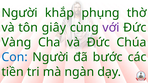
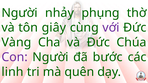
khắp: khắp -> nhảy
Con colour: blue -> purple
tiền: tiền -> linh
ngàn: ngàn -> quên
